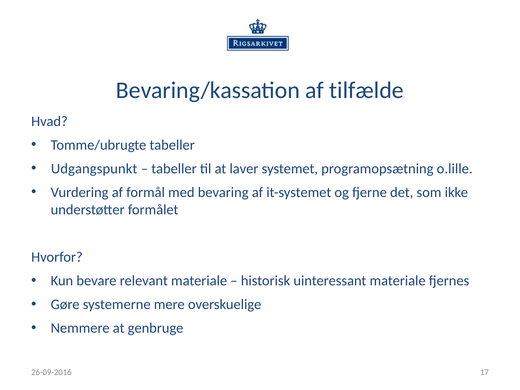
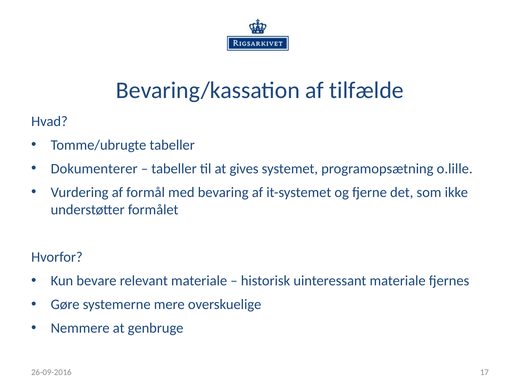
Udgangspunkt: Udgangspunkt -> Dokumenterer
laver: laver -> gives
